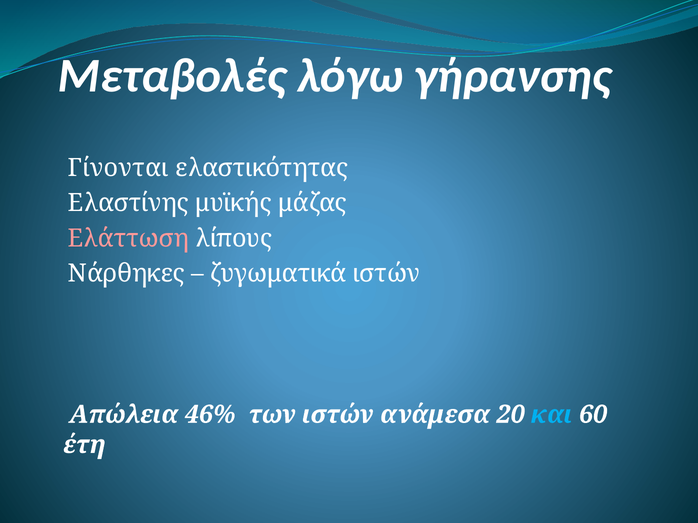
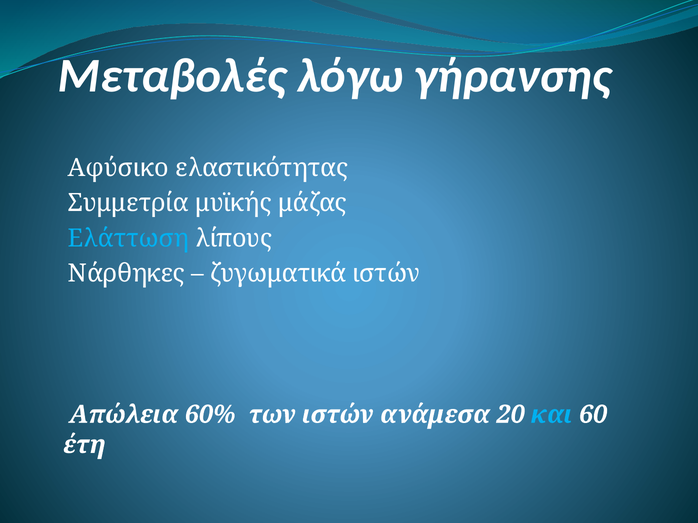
Γίνονται: Γίνονται -> Αφύσικο
Ελαστίνης: Ελαστίνης -> Συμμετρία
Ελάττωση colour: pink -> light blue
46%: 46% -> 60%
